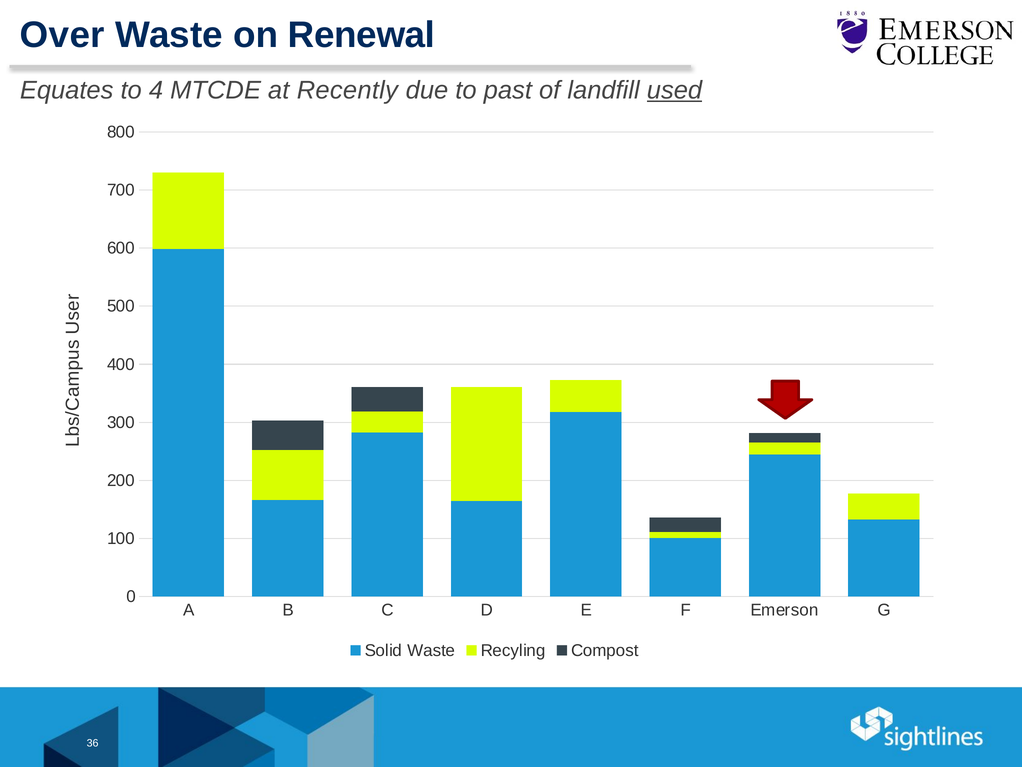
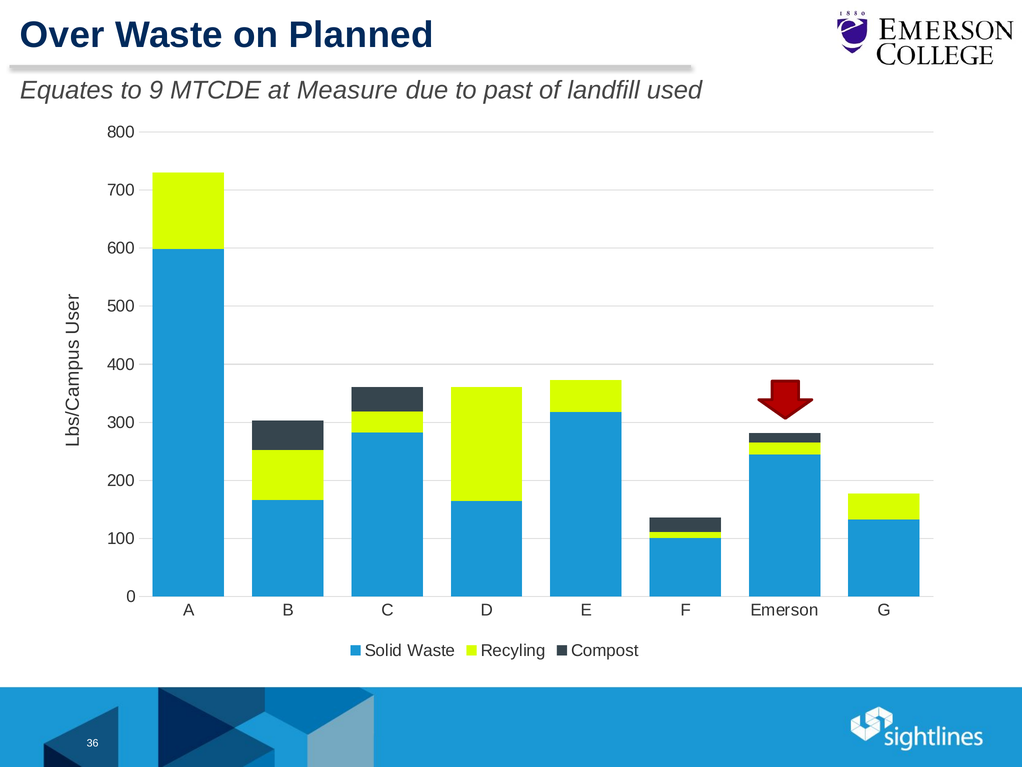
Renewal: Renewal -> Planned
4: 4 -> 9
Recently: Recently -> Measure
used underline: present -> none
